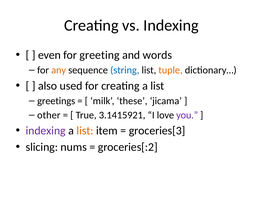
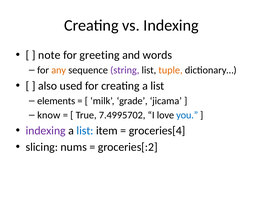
even: even -> note
string colour: blue -> purple
greetings: greetings -> elements
these: these -> grade
other: other -> know
3.1415921: 3.1415921 -> 7.4995702
you colour: purple -> blue
list at (85, 131) colour: orange -> blue
groceries[3: groceries[3 -> groceries[4
